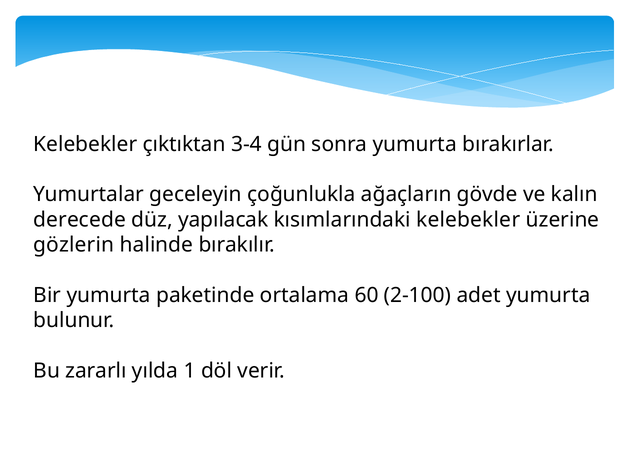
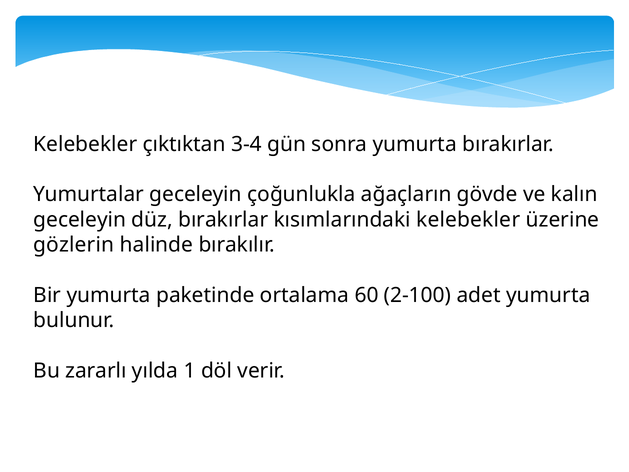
derecede at (80, 220): derecede -> geceleyin
düz yapılacak: yapılacak -> bırakırlar
